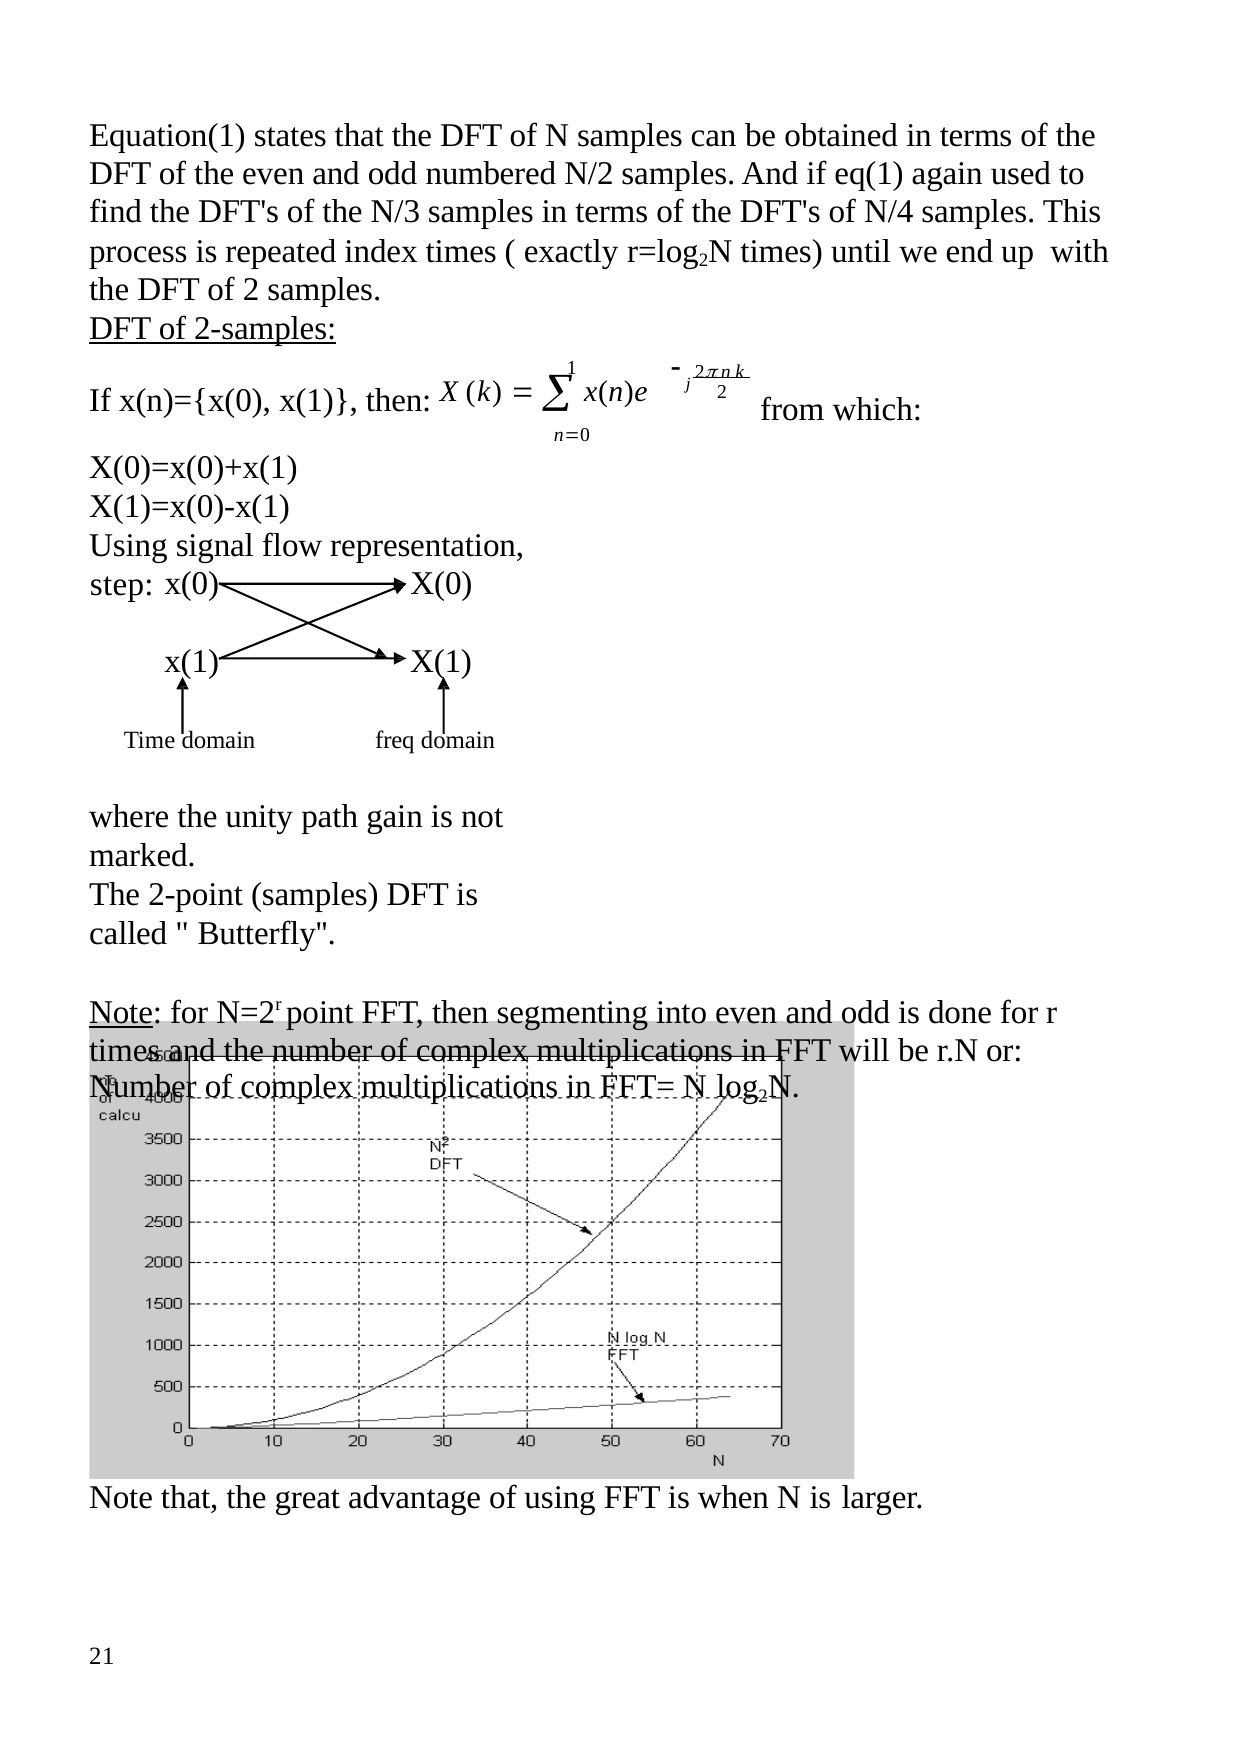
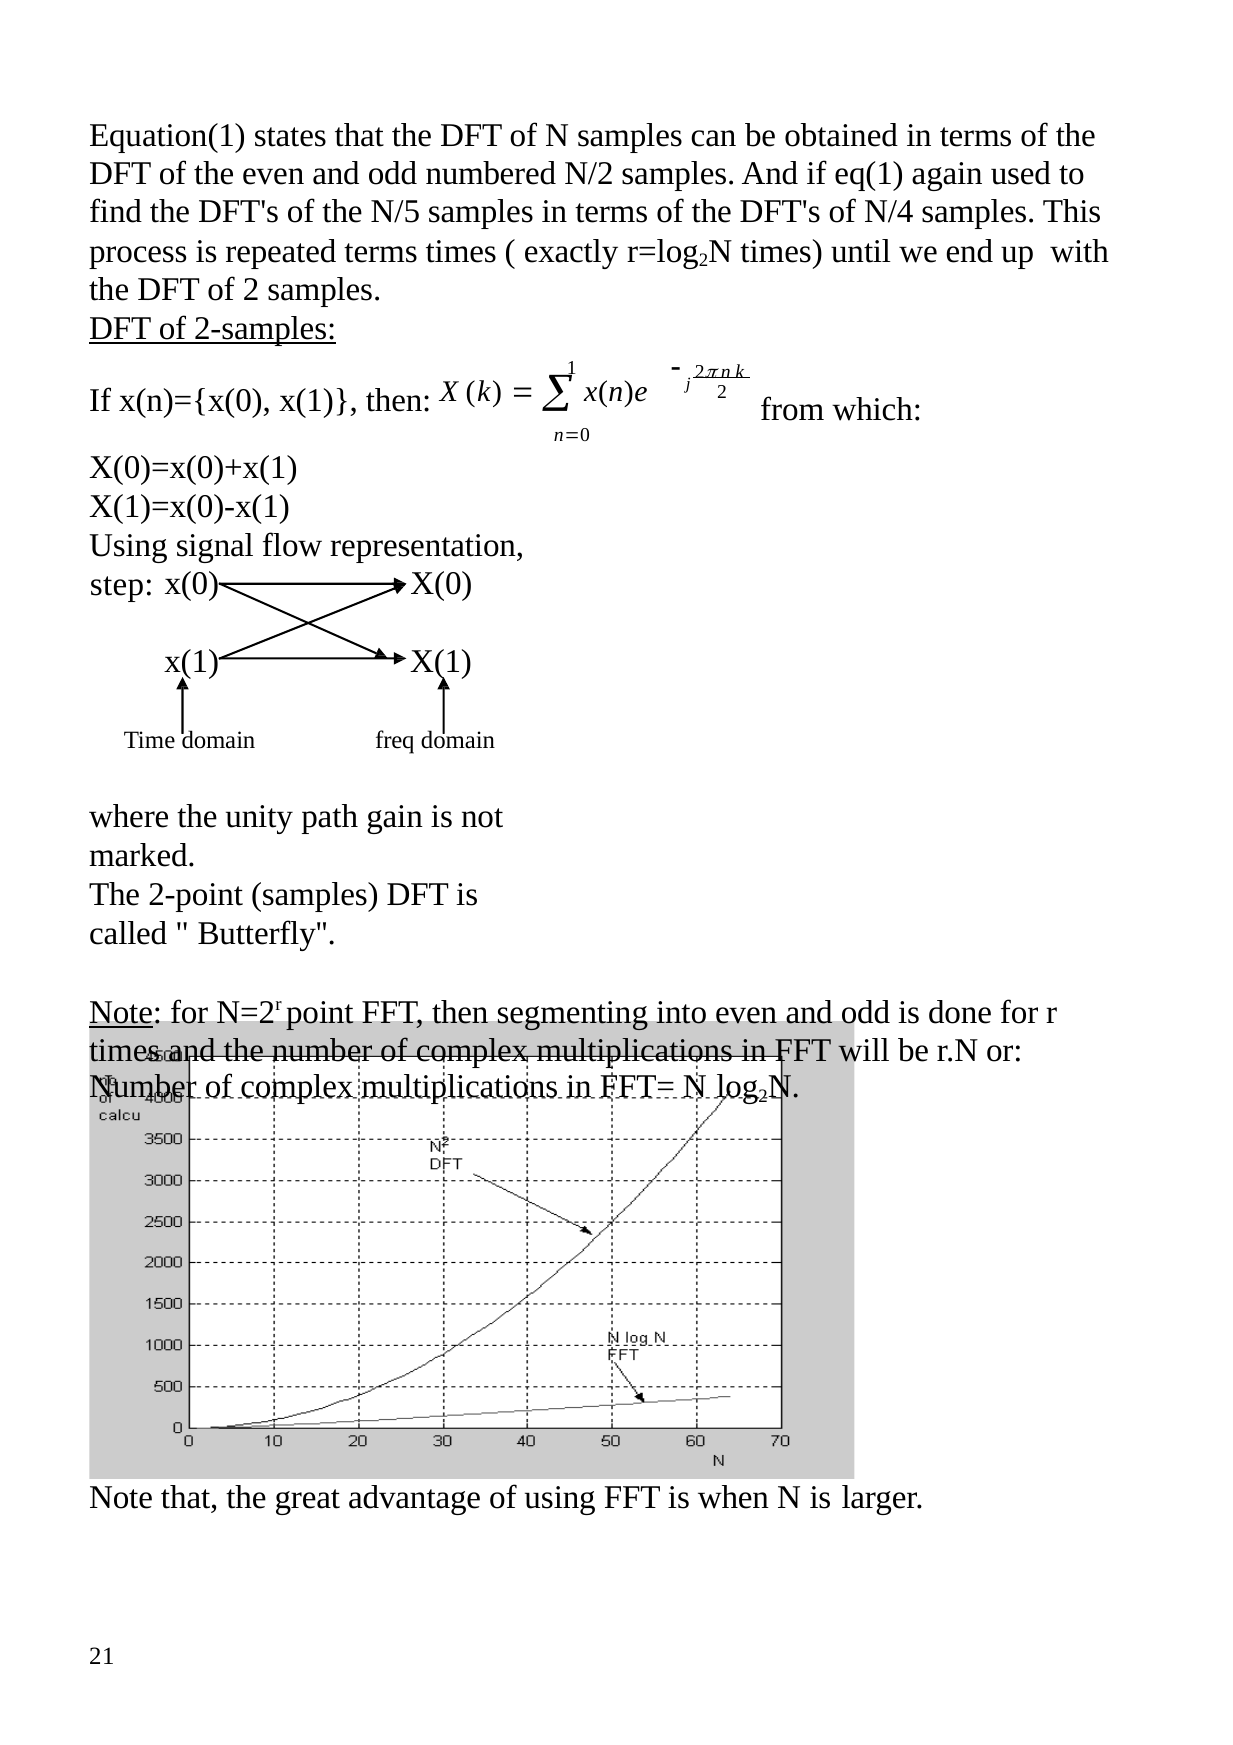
N/3: N/3 -> N/5
repeated index: index -> terms
